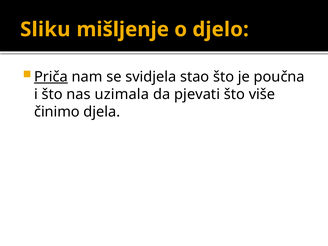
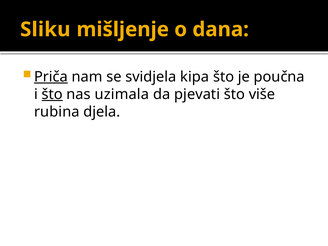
djelo: djelo -> dana
stao: stao -> kipa
što at (52, 94) underline: none -> present
činimo: činimo -> rubina
